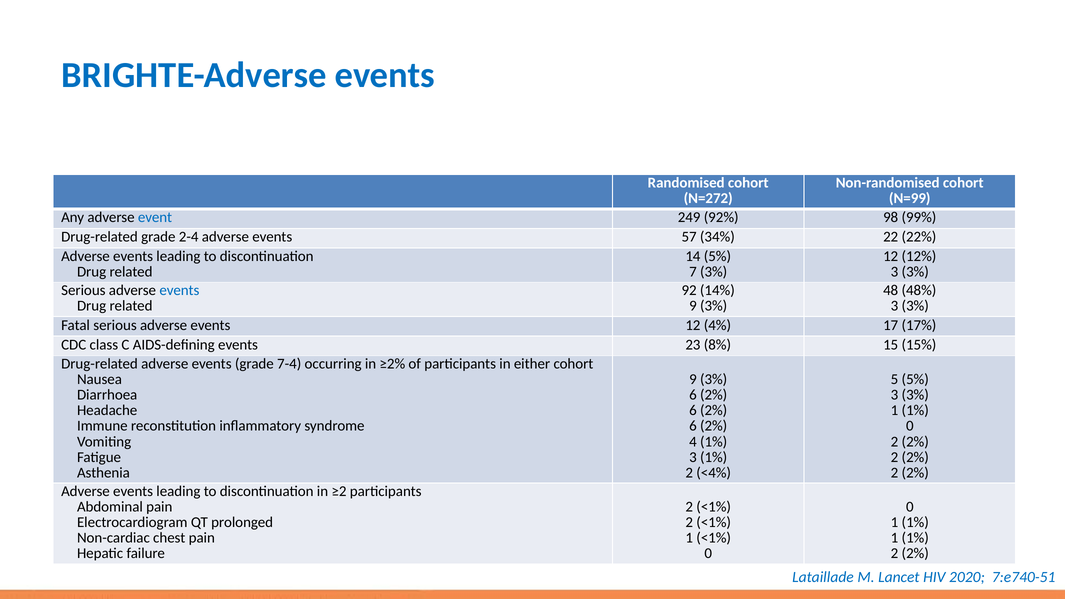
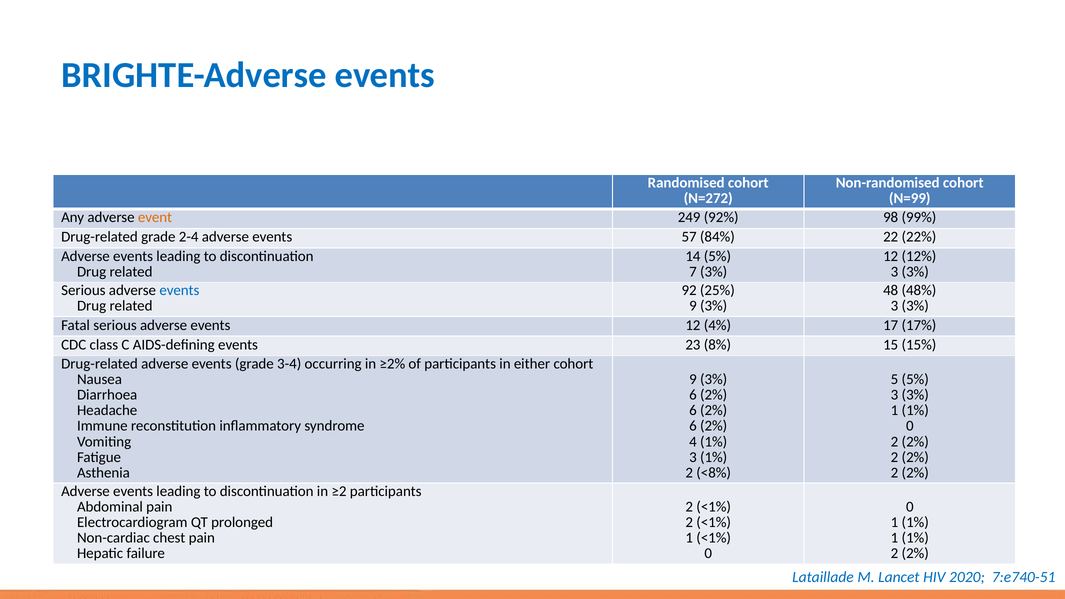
event colour: blue -> orange
34%: 34% -> 84%
14%: 14% -> 25%
7-4: 7-4 -> 3-4
<4%: <4% -> <8%
